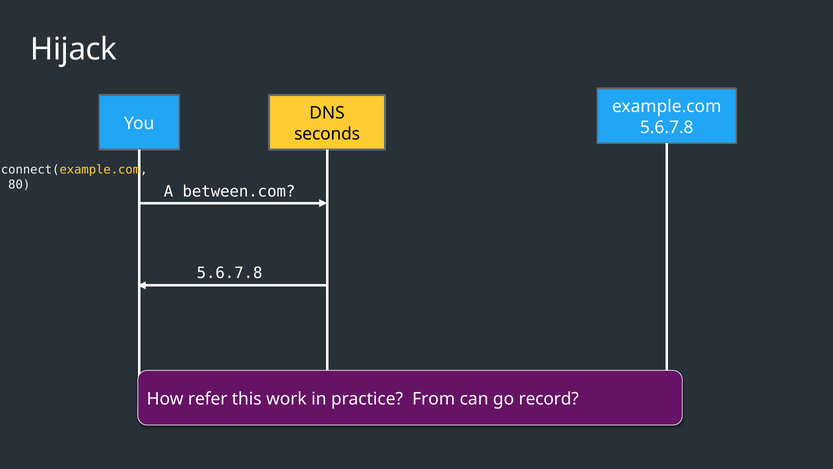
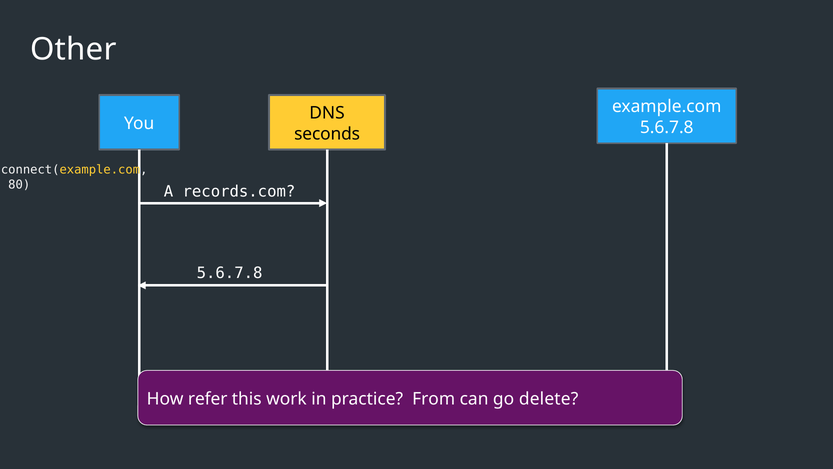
Hijack: Hijack -> Other
between.com: between.com -> records.com
record: record -> delete
